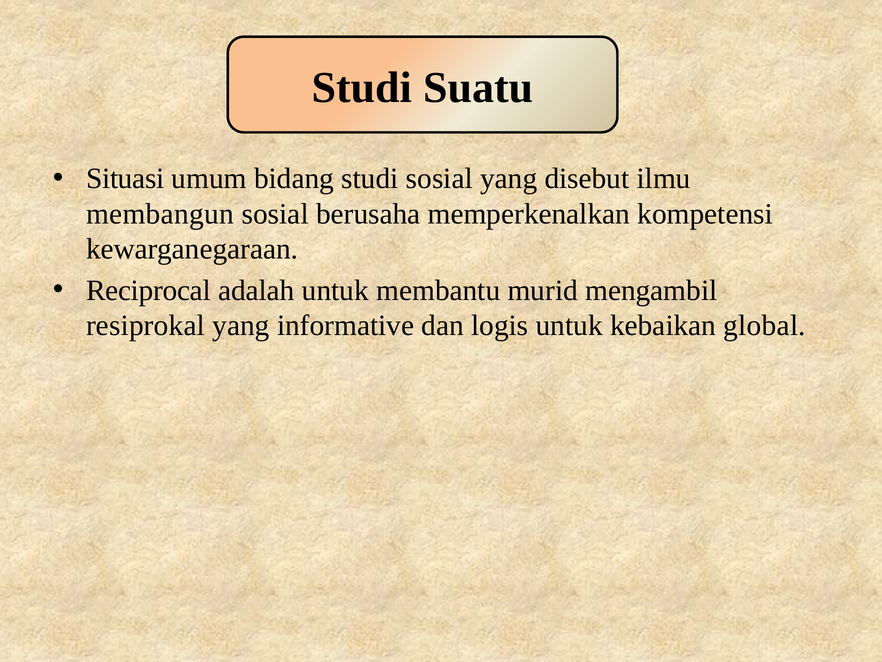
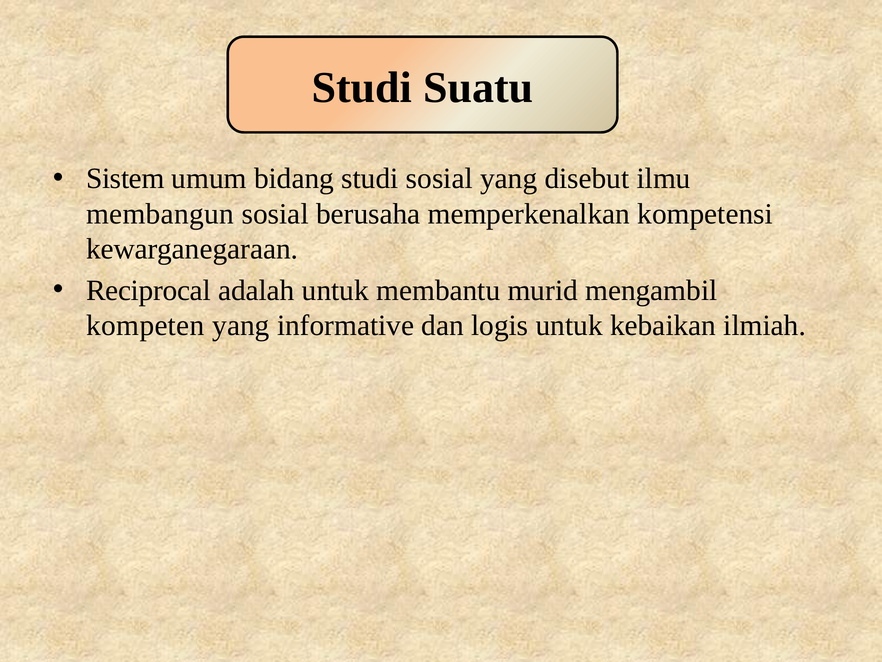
Situasi: Situasi -> Sistem
resiprokal: resiprokal -> kompeten
global: global -> ilmiah
